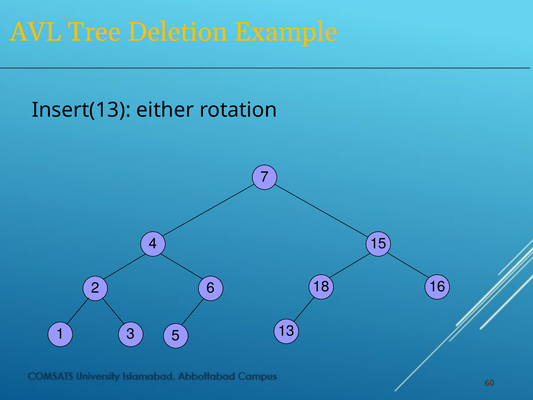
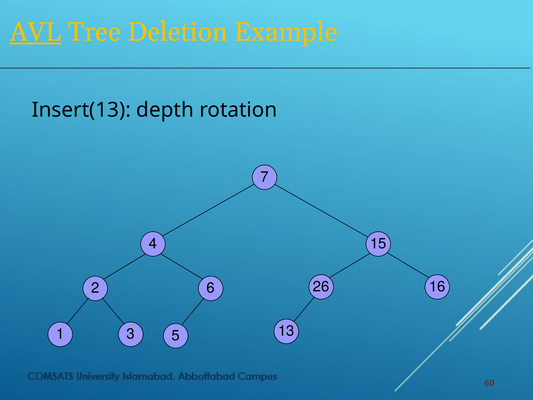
AVL underline: none -> present
either: either -> depth
18: 18 -> 26
